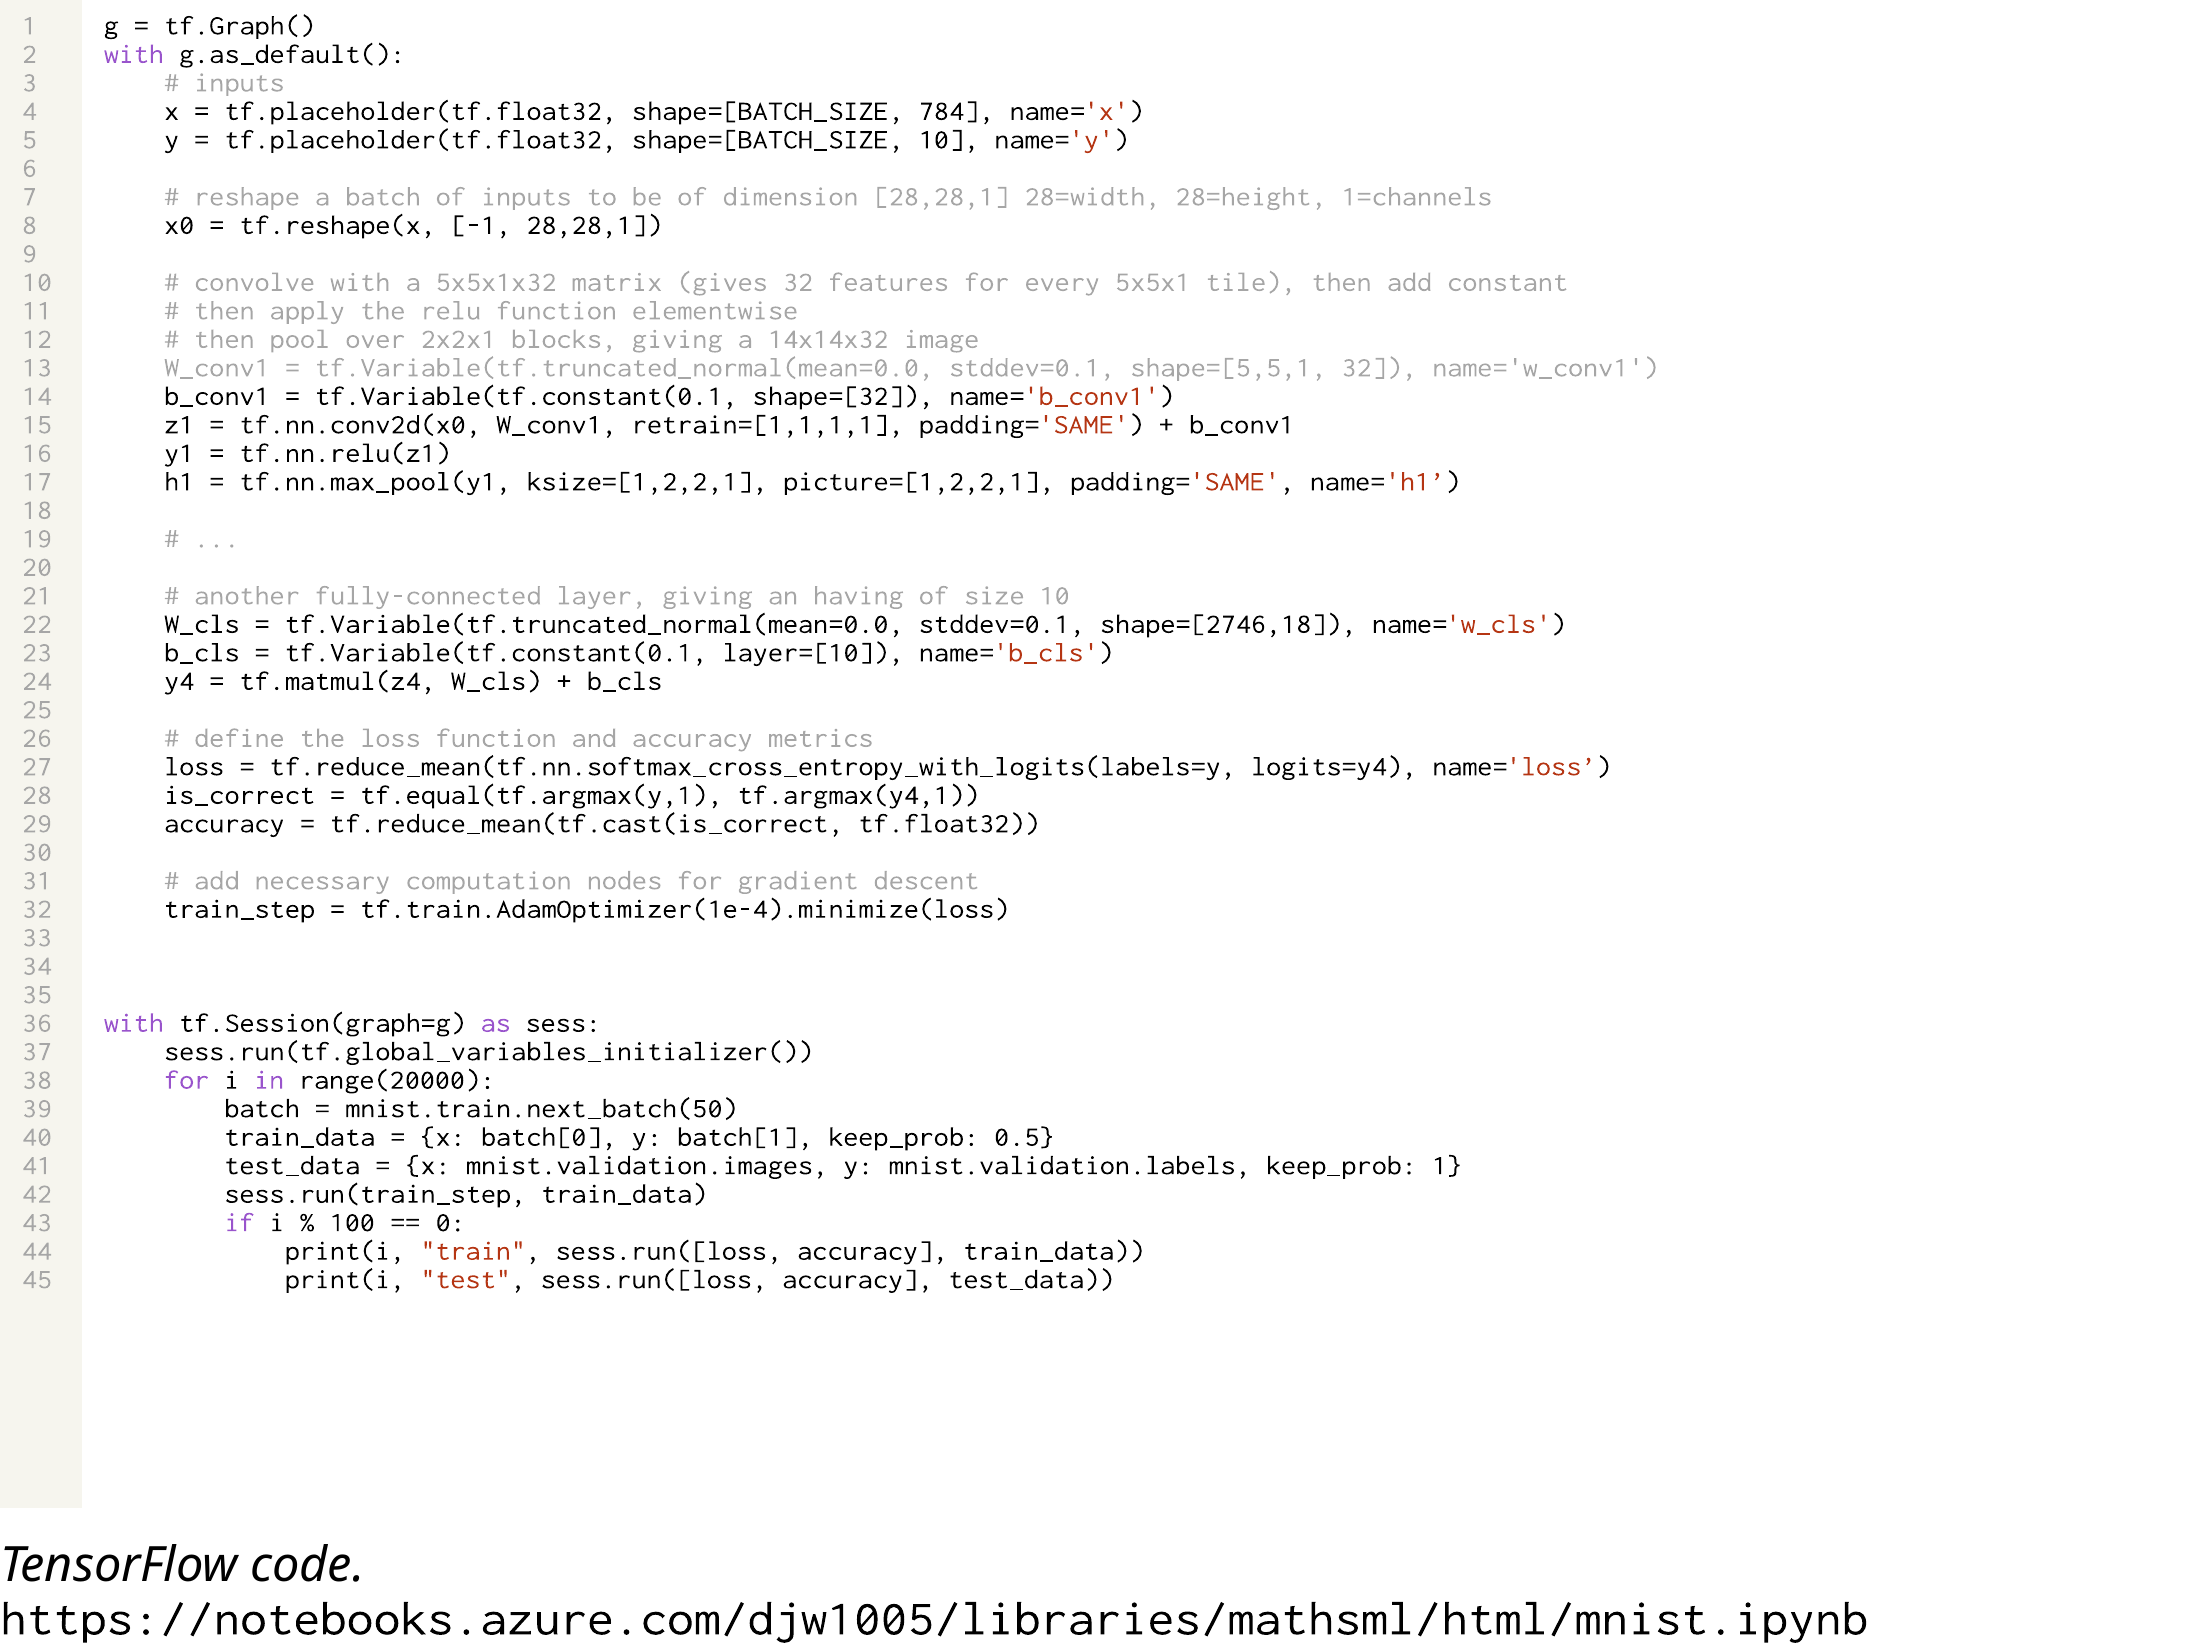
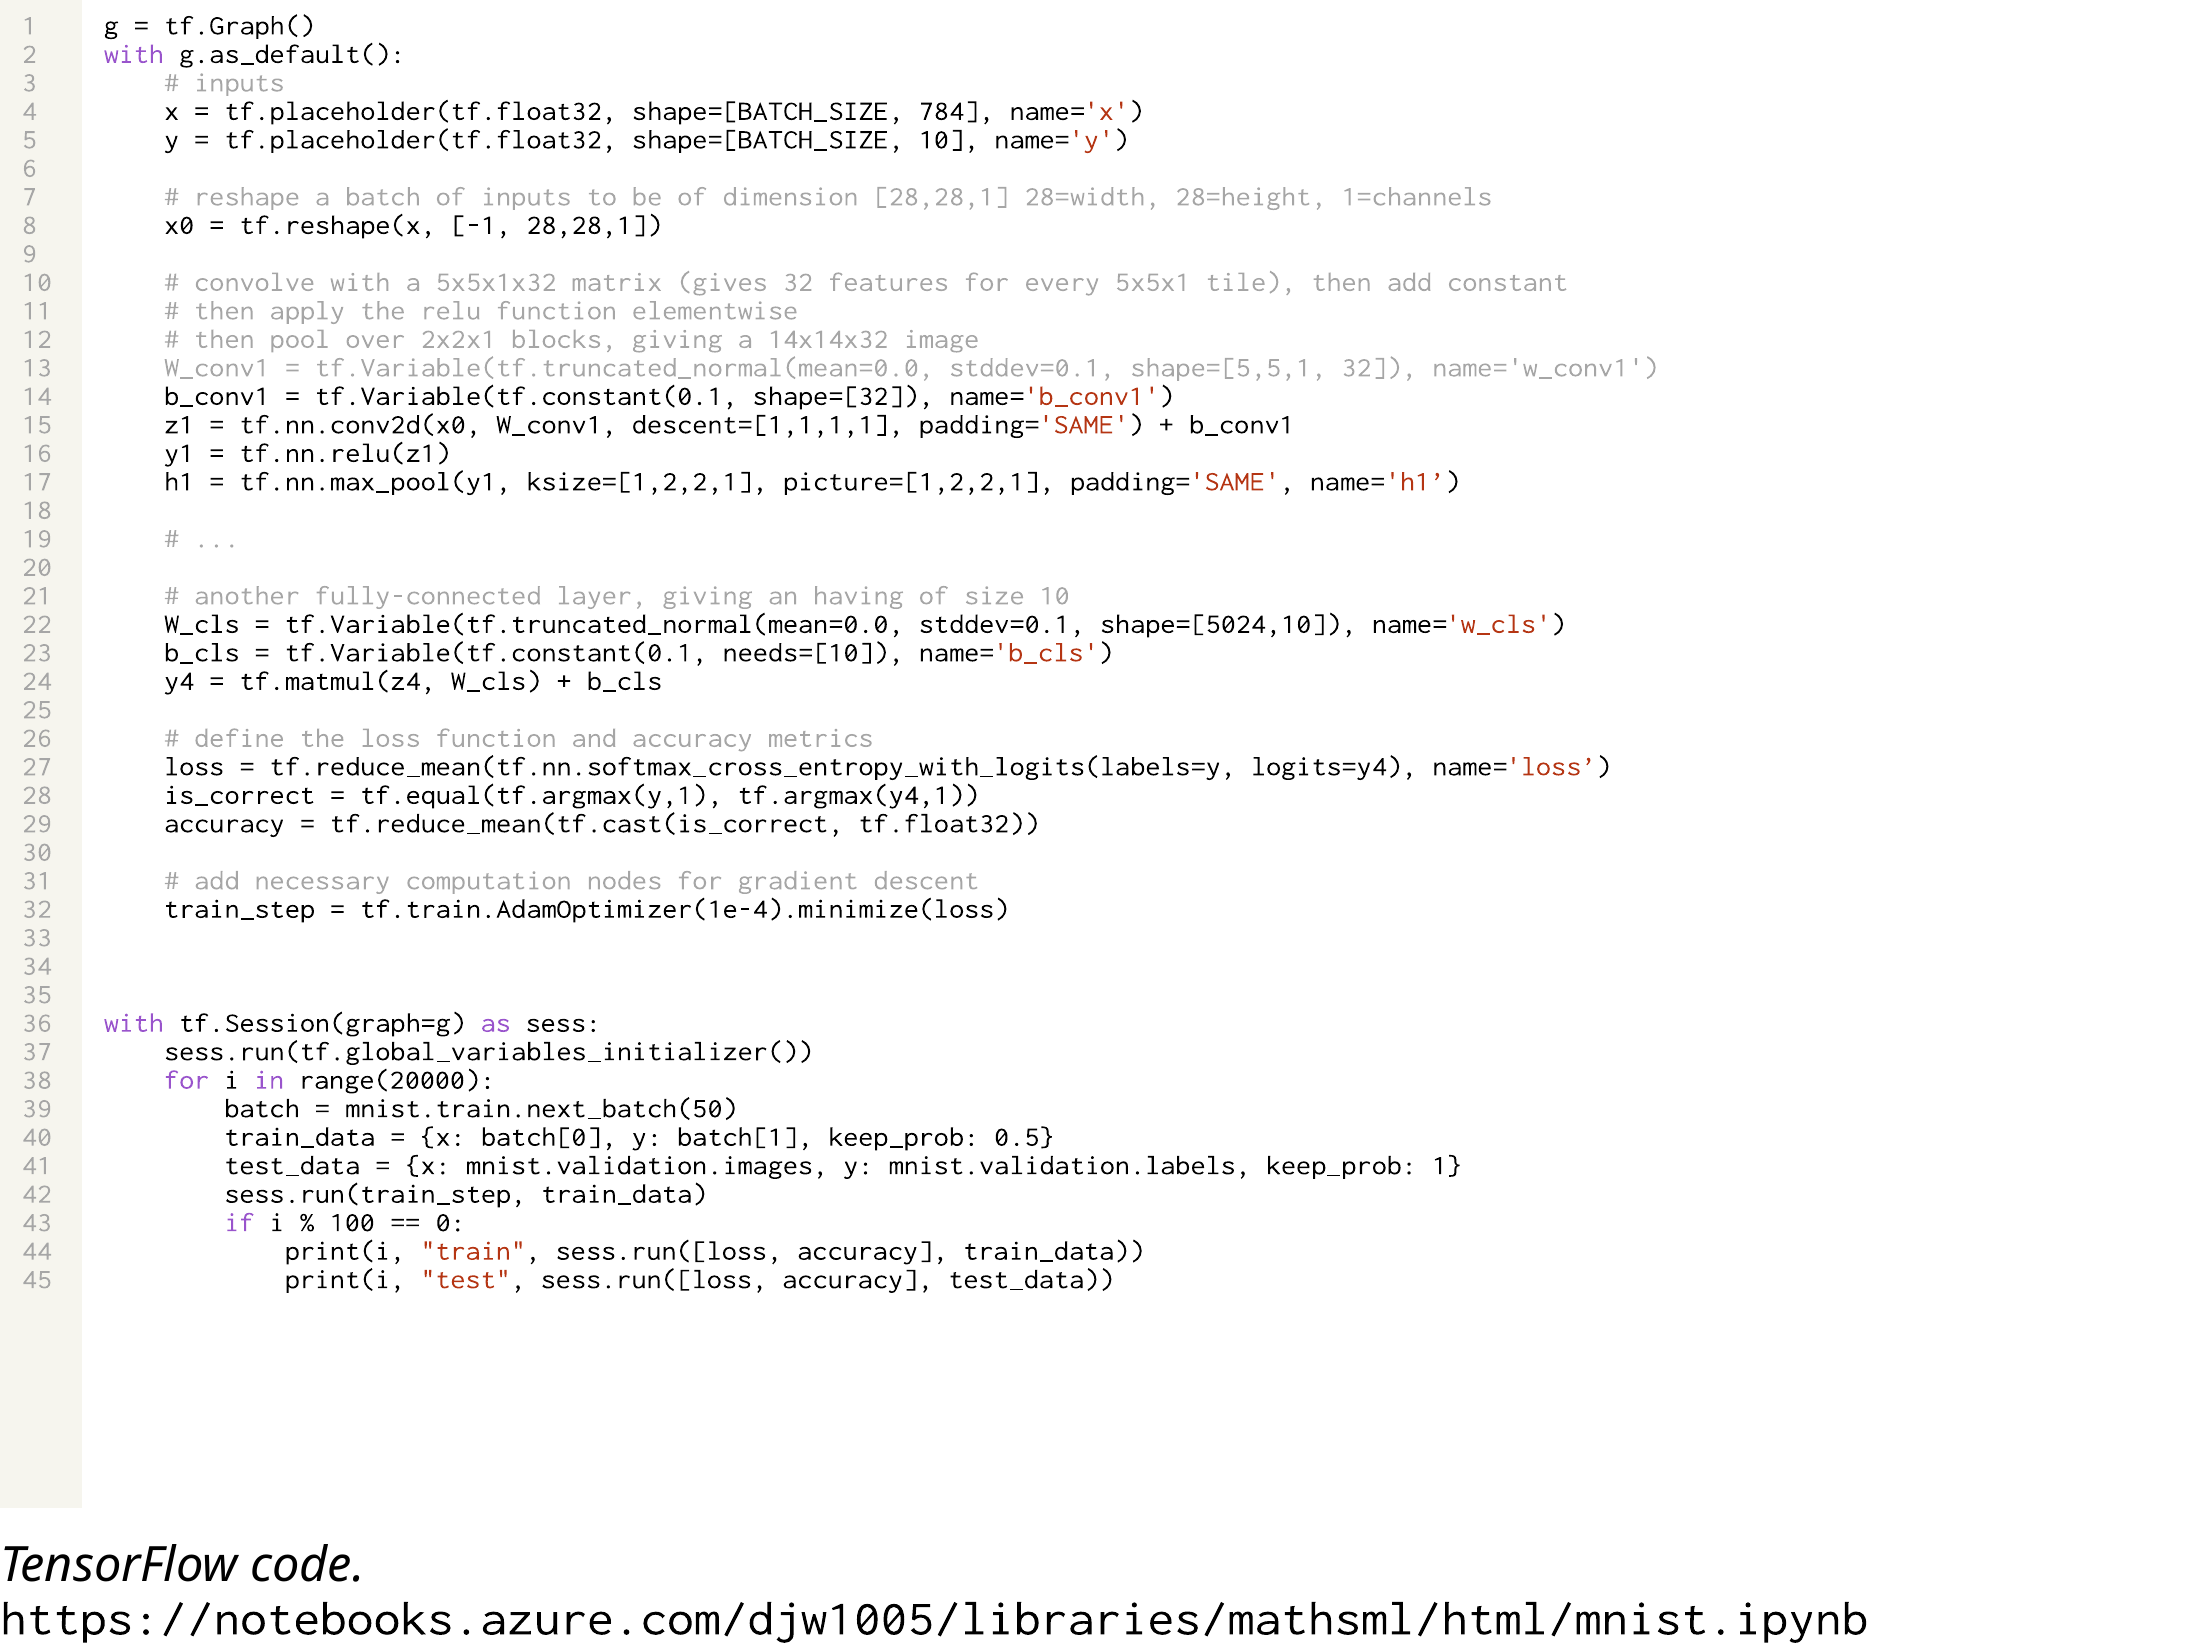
retrain=[1,1,1,1: retrain=[1,1,1,1 -> descent=[1,1,1,1
shape=[2746,18: shape=[2746,18 -> shape=[5024,10
layer=[10: layer=[10 -> needs=[10
